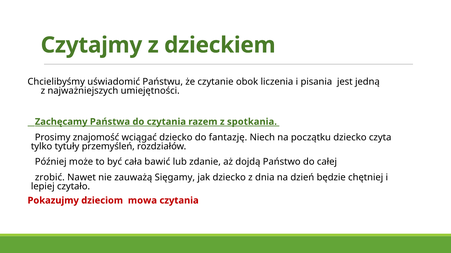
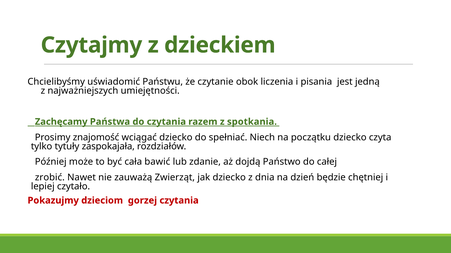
fantazję: fantazję -> spełniać
przemyśleń: przemyśleń -> zaspokajała
Sięgamy: Sięgamy -> Zwierząt
mowa: mowa -> gorzej
